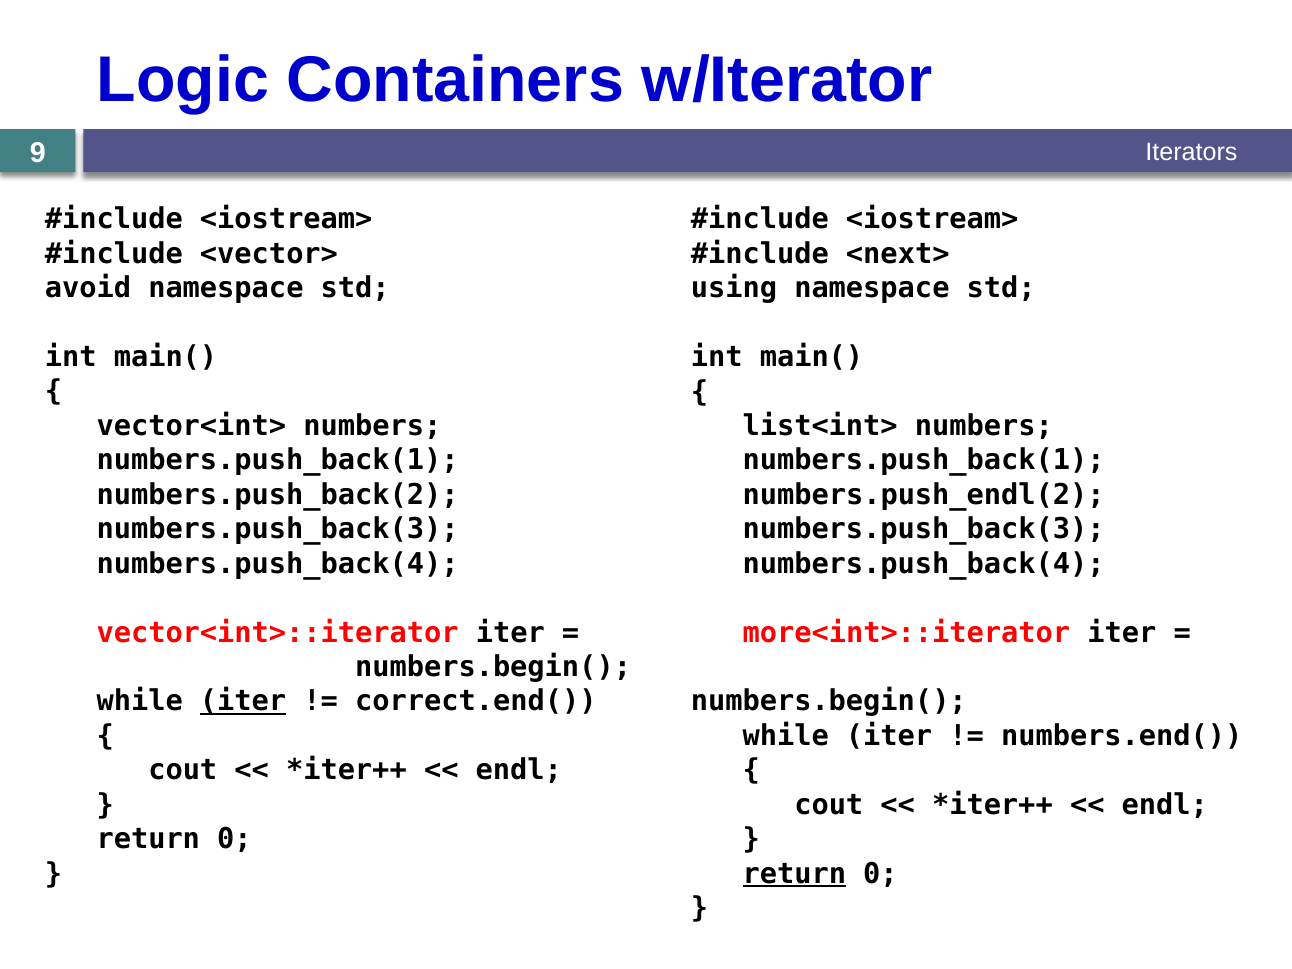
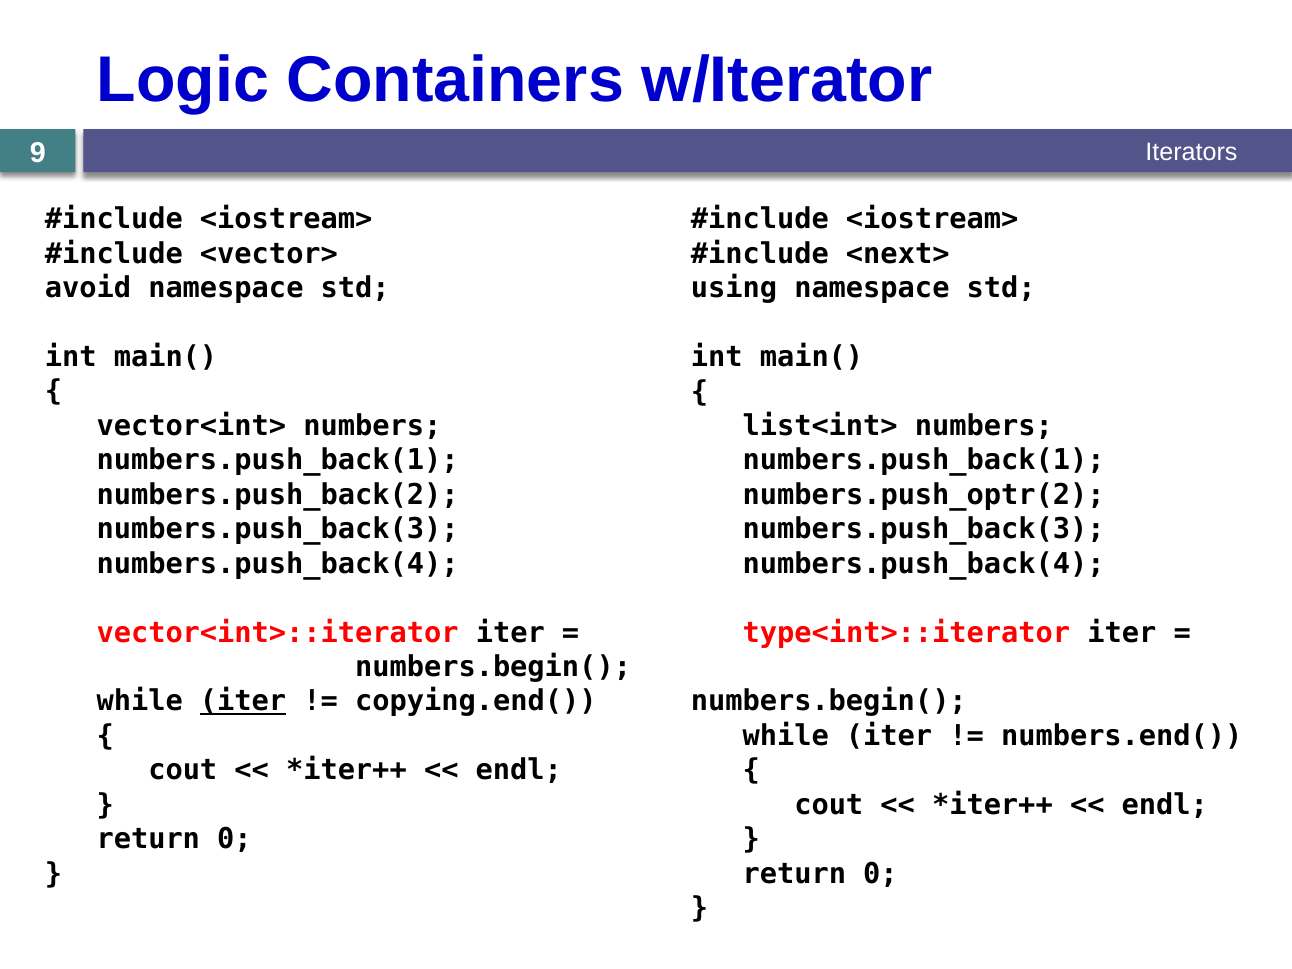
numbers.push_endl(2: numbers.push_endl(2 -> numbers.push_optr(2
more<int>::iterator: more<int>::iterator -> type<int>::iterator
correct.end(: correct.end( -> copying.end(
return at (794, 874) underline: present -> none
